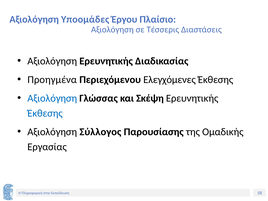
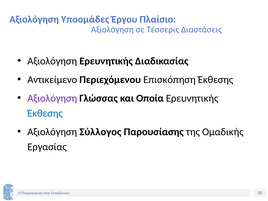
Προηγμένα: Προηγμένα -> Αντικείμενο
Ελεγχόμενες: Ελεγχόμενες -> Επισκόπηση
Αξιολόγηση at (52, 98) colour: blue -> purple
Σκέψη: Σκέψη -> Οποία
